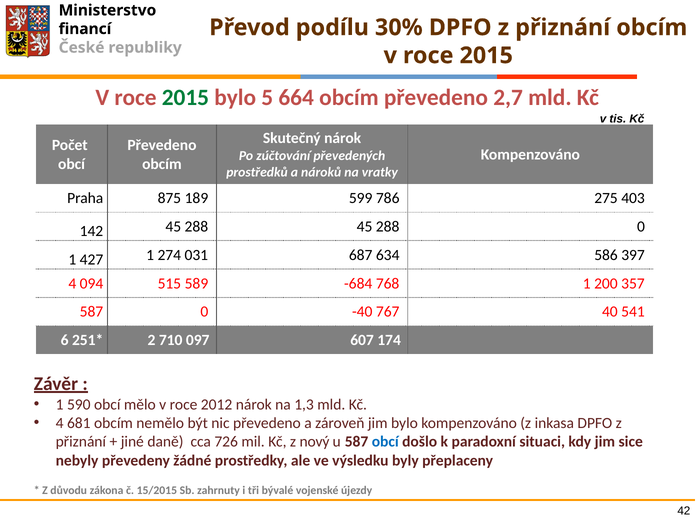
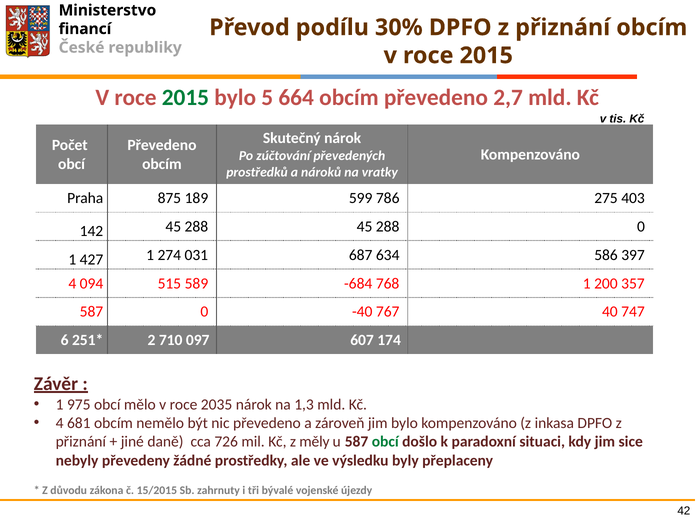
541: 541 -> 747
590: 590 -> 975
2012: 2012 -> 2035
nový: nový -> měly
obcí at (385, 442) colour: blue -> green
